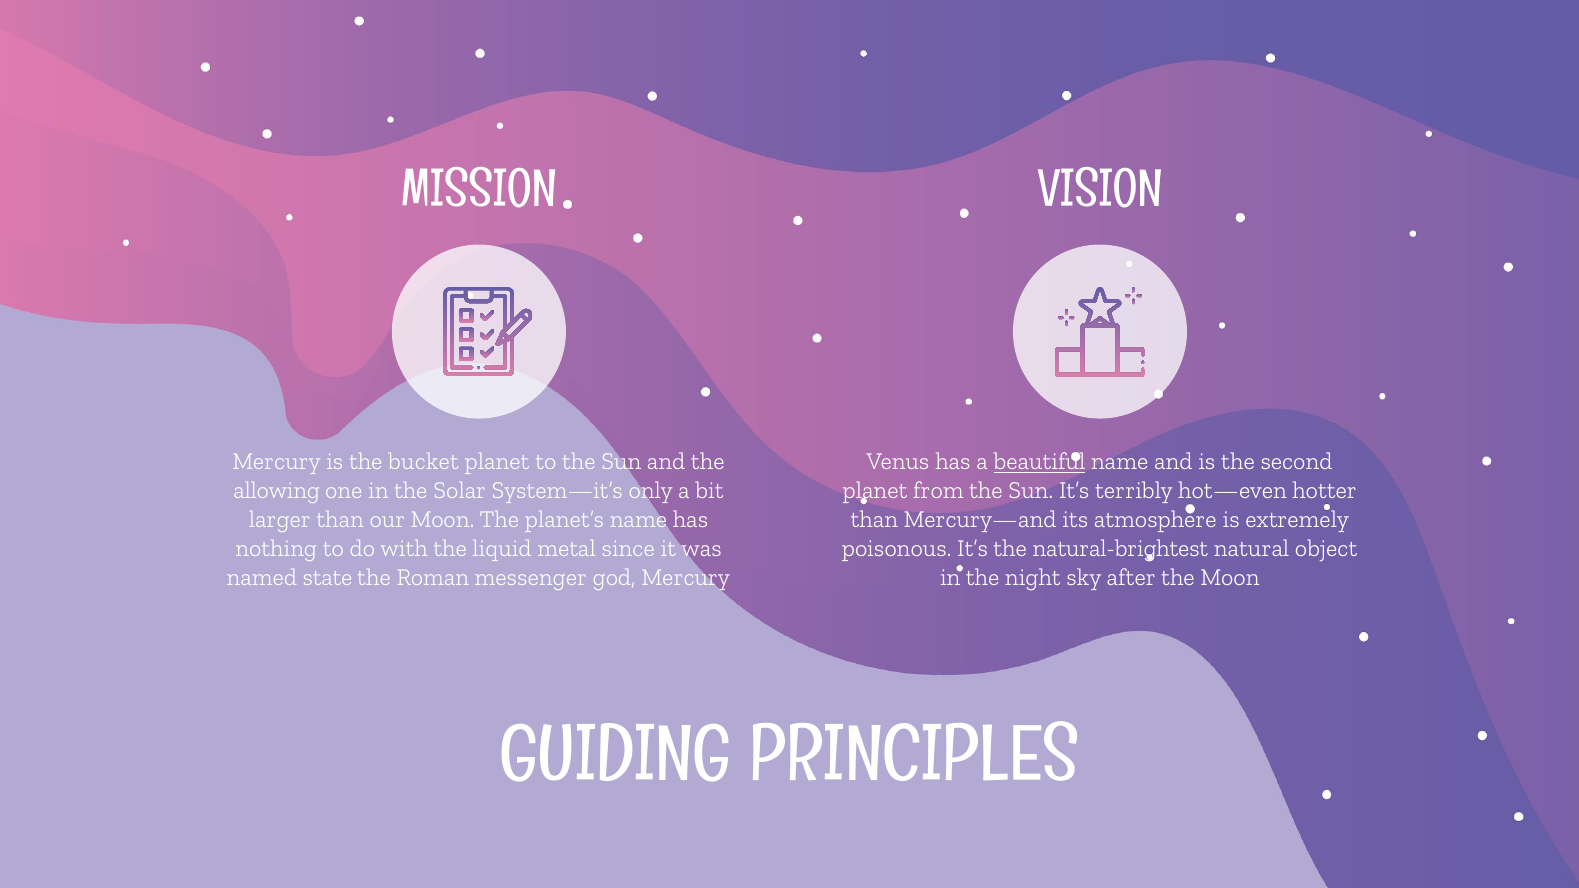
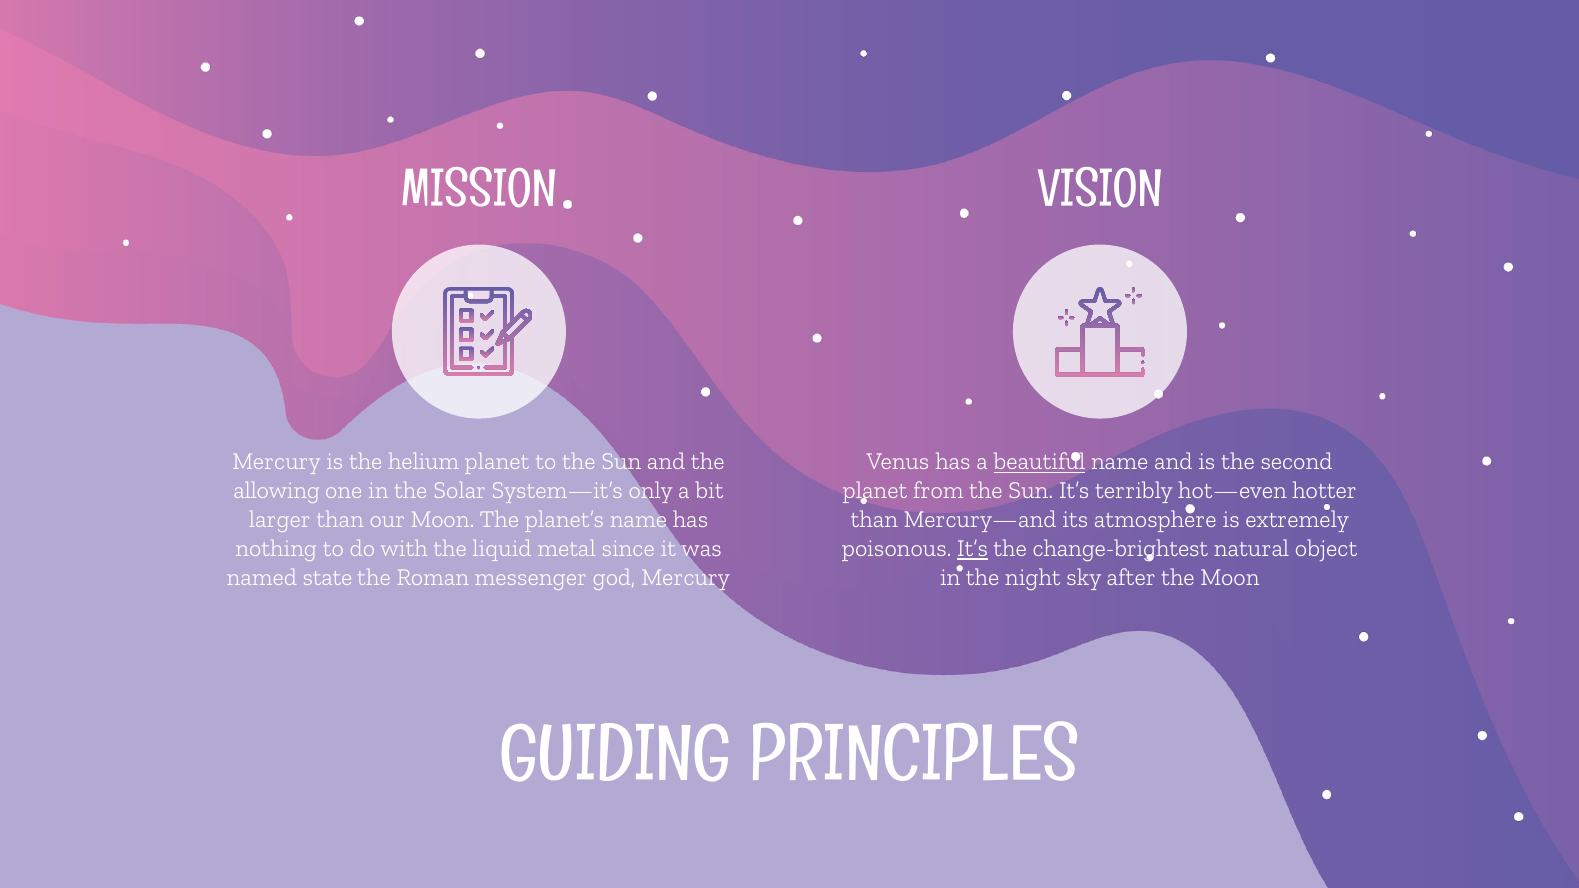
bucket: bucket -> helium
It’s at (973, 549) underline: none -> present
natural-brightest: natural-brightest -> change-brightest
